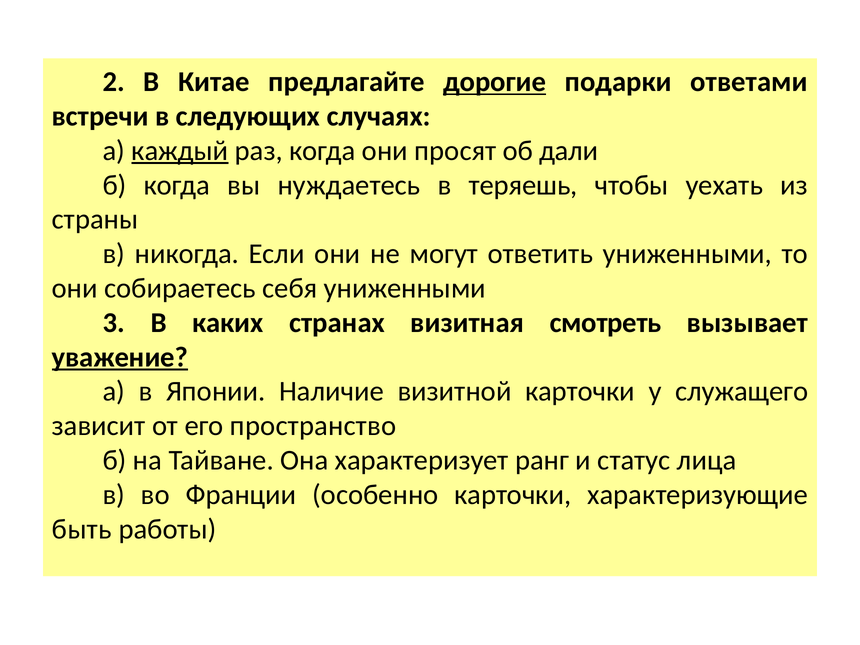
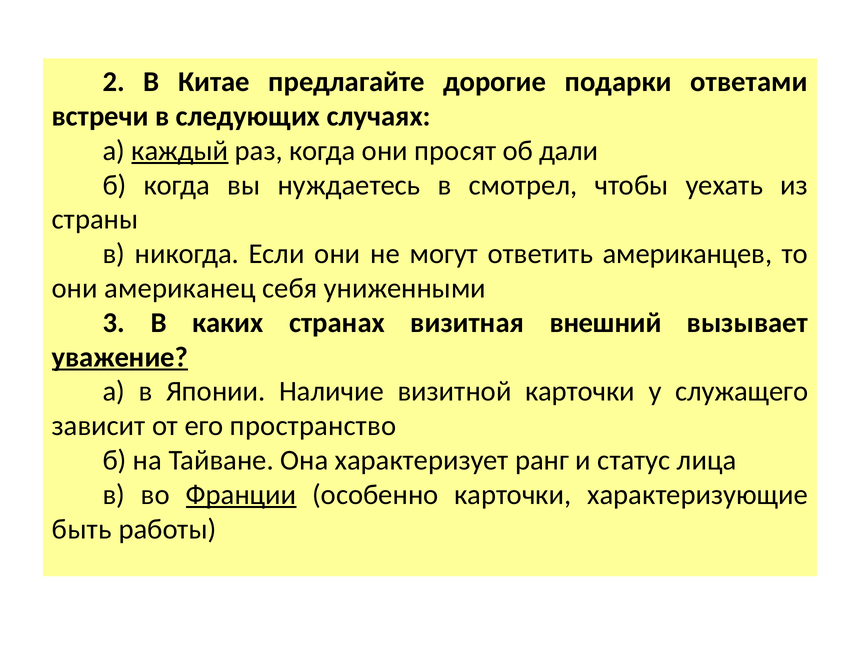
дорогие underline: present -> none
теряешь: теряешь -> смотрел
ответить униженными: униженными -> американцев
собираетесь: собираетесь -> американец
смотреть: смотреть -> внешний
Франции underline: none -> present
